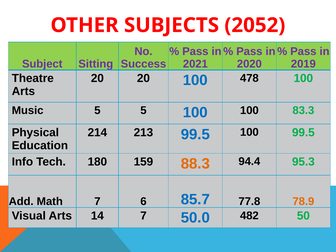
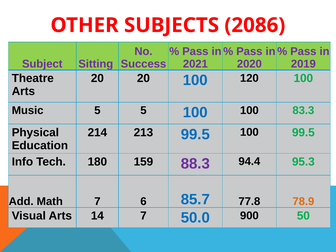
2052: 2052 -> 2086
478: 478 -> 120
88.3 colour: orange -> purple
482: 482 -> 900
